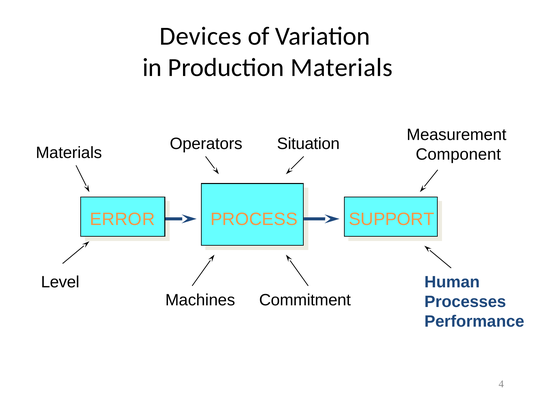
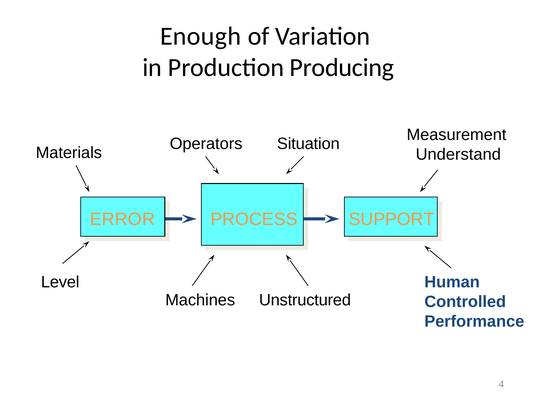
Devices: Devices -> Enough
Production Materials: Materials -> Producing
Component: Component -> Understand
Commitment: Commitment -> Unstructured
Processes: Processes -> Controlled
